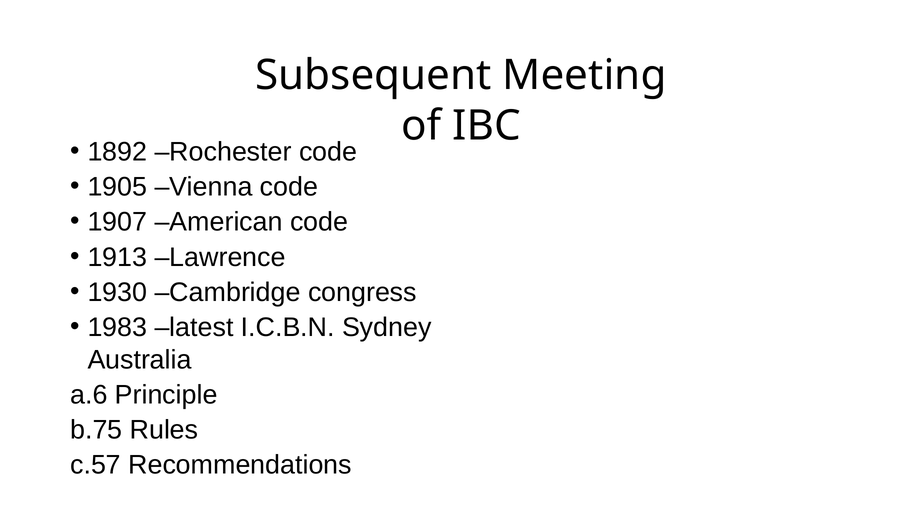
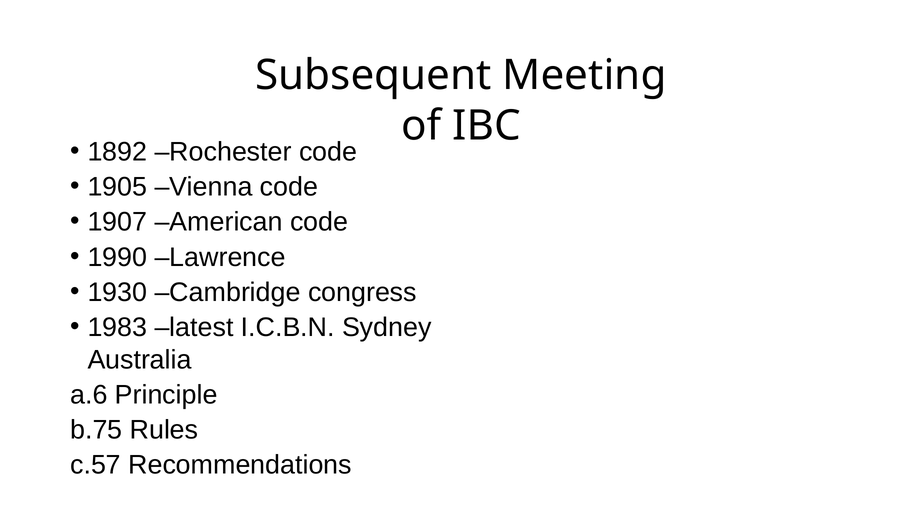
1913: 1913 -> 1990
